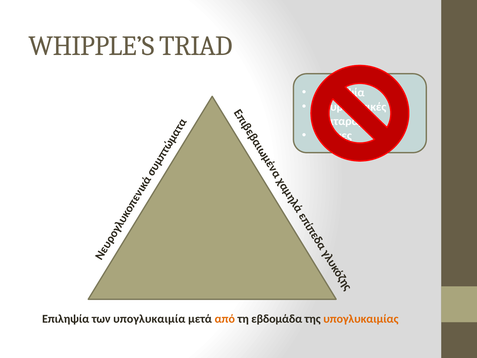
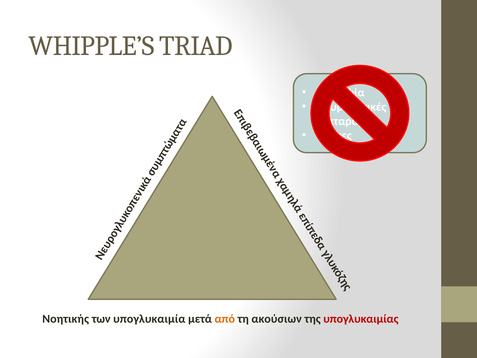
Επιληψία at (66, 319): Επιληψία -> Νοητικής
εβδομάδα: εβδομάδα -> ακούσιων
υπογλυκαιμίας colour: orange -> red
